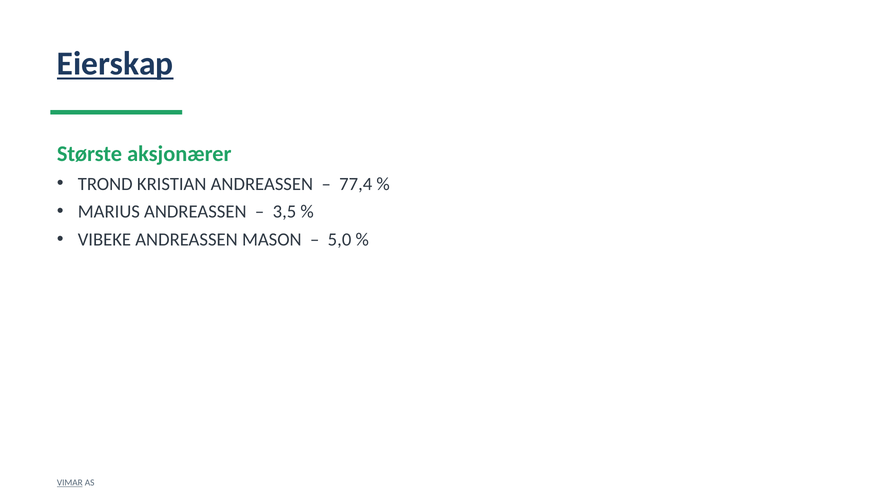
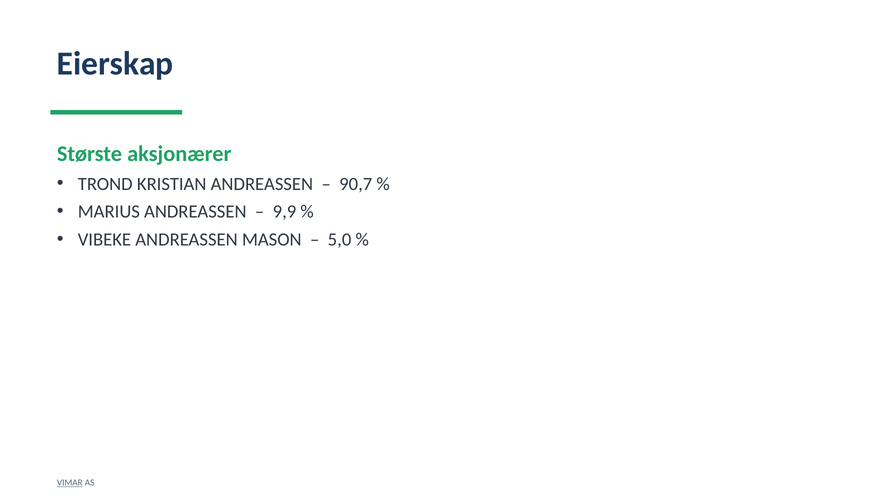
Eierskap underline: present -> none
77,4: 77,4 -> 90,7
3,5: 3,5 -> 9,9
